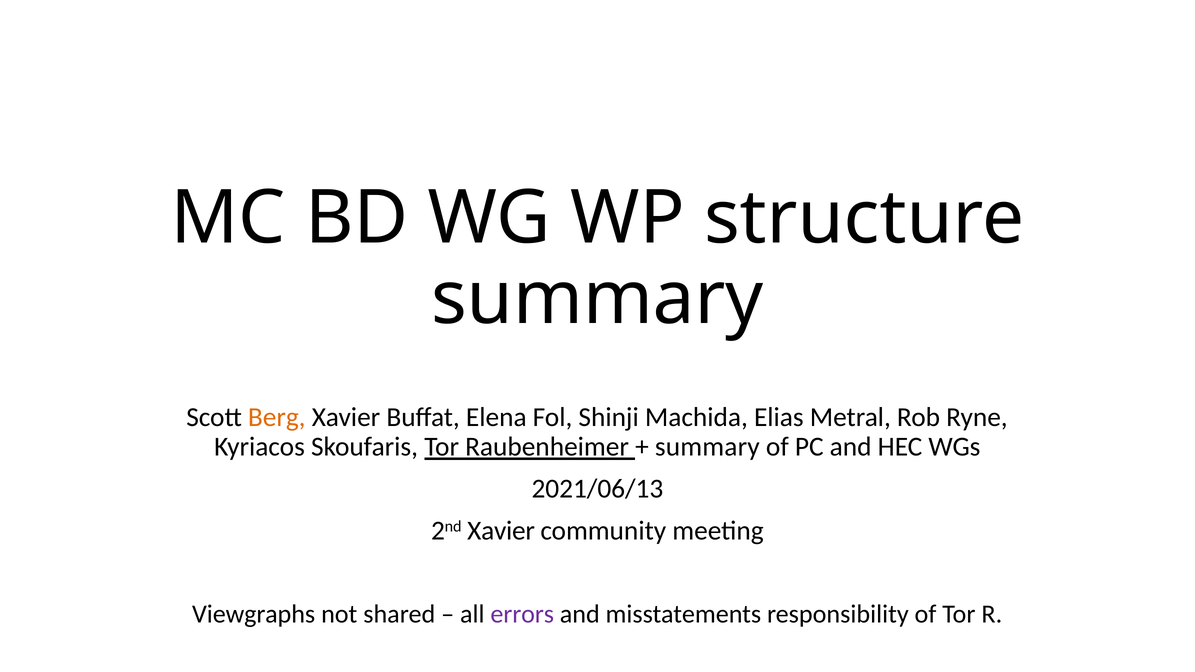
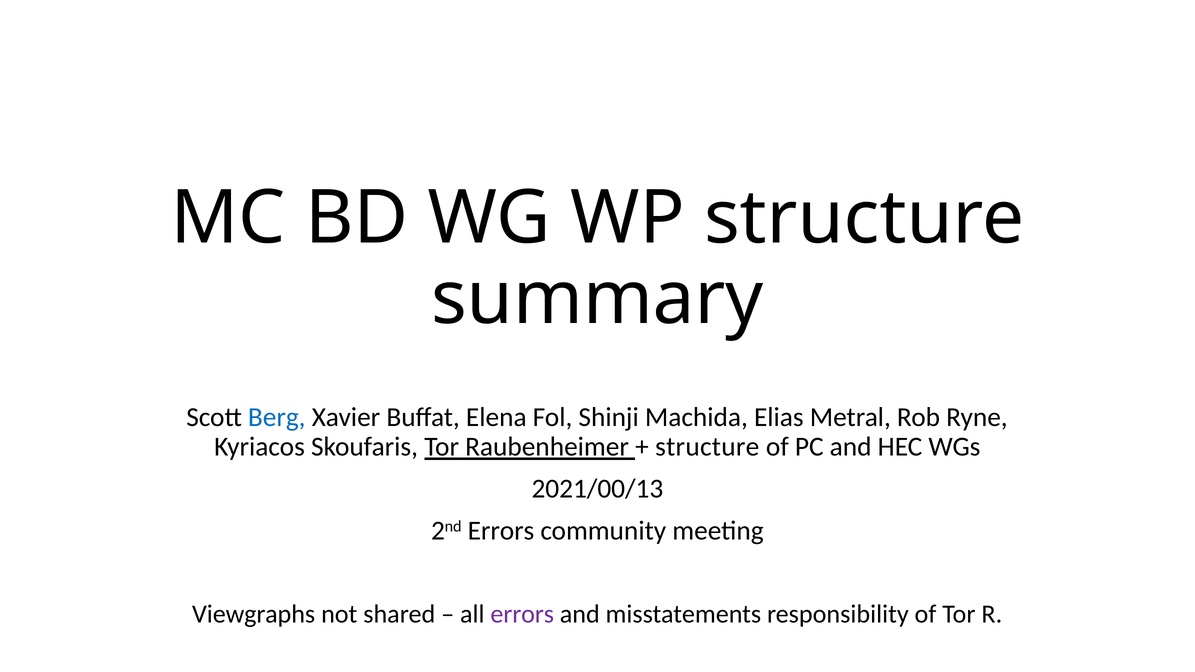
Berg colour: orange -> blue
summary at (707, 447): summary -> structure
2021/06/13: 2021/06/13 -> 2021/00/13
2nd Xavier: Xavier -> Errors
